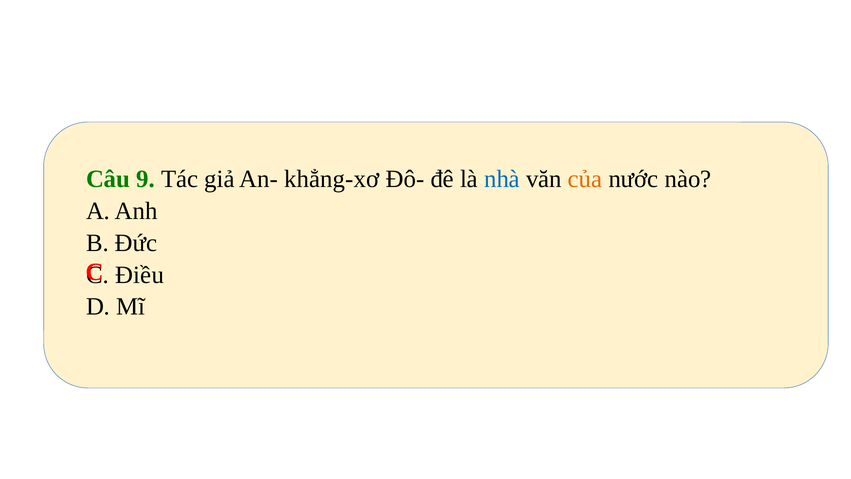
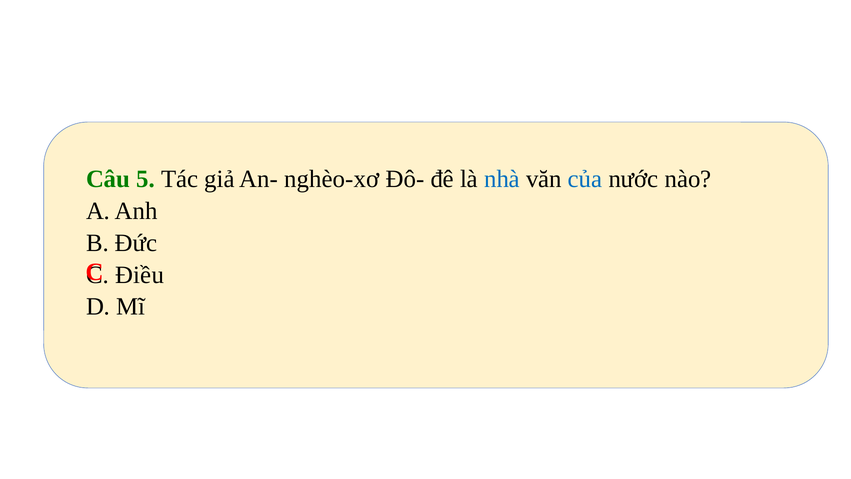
9: 9 -> 5
khẳng-xơ: khẳng-xơ -> nghèo-xơ
của colour: orange -> blue
